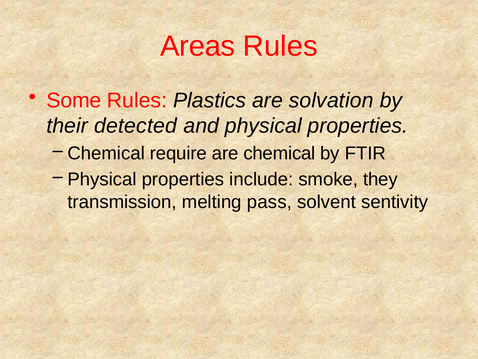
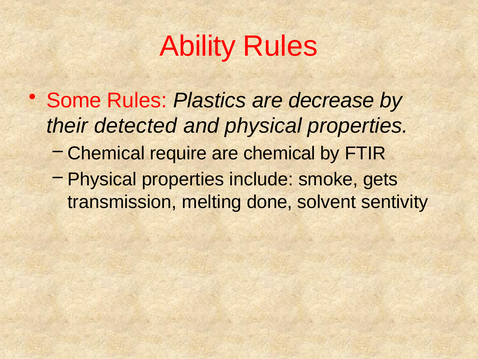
Areas: Areas -> Ability
solvation: solvation -> decrease
they: they -> gets
pass: pass -> done
